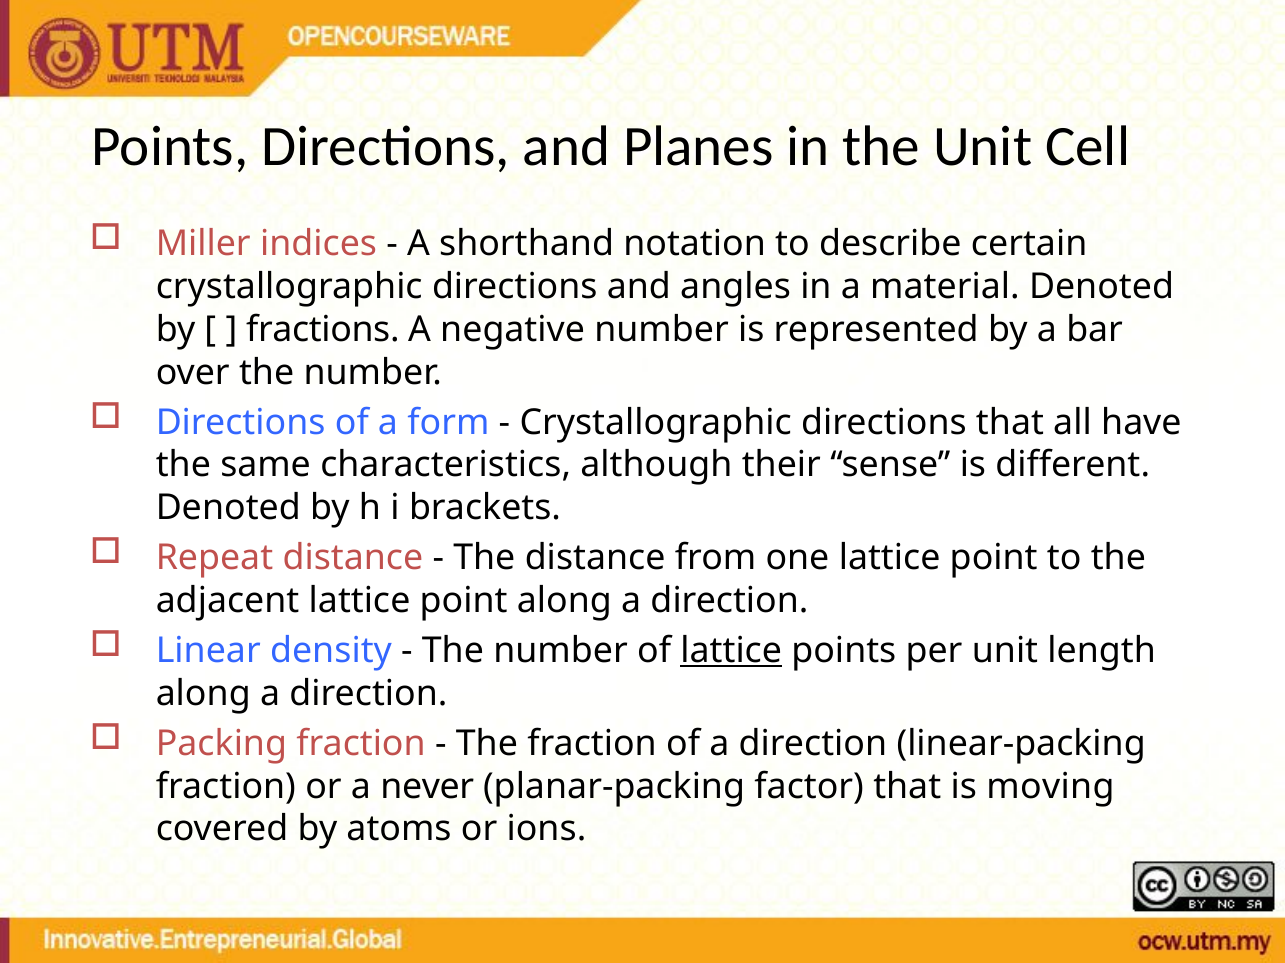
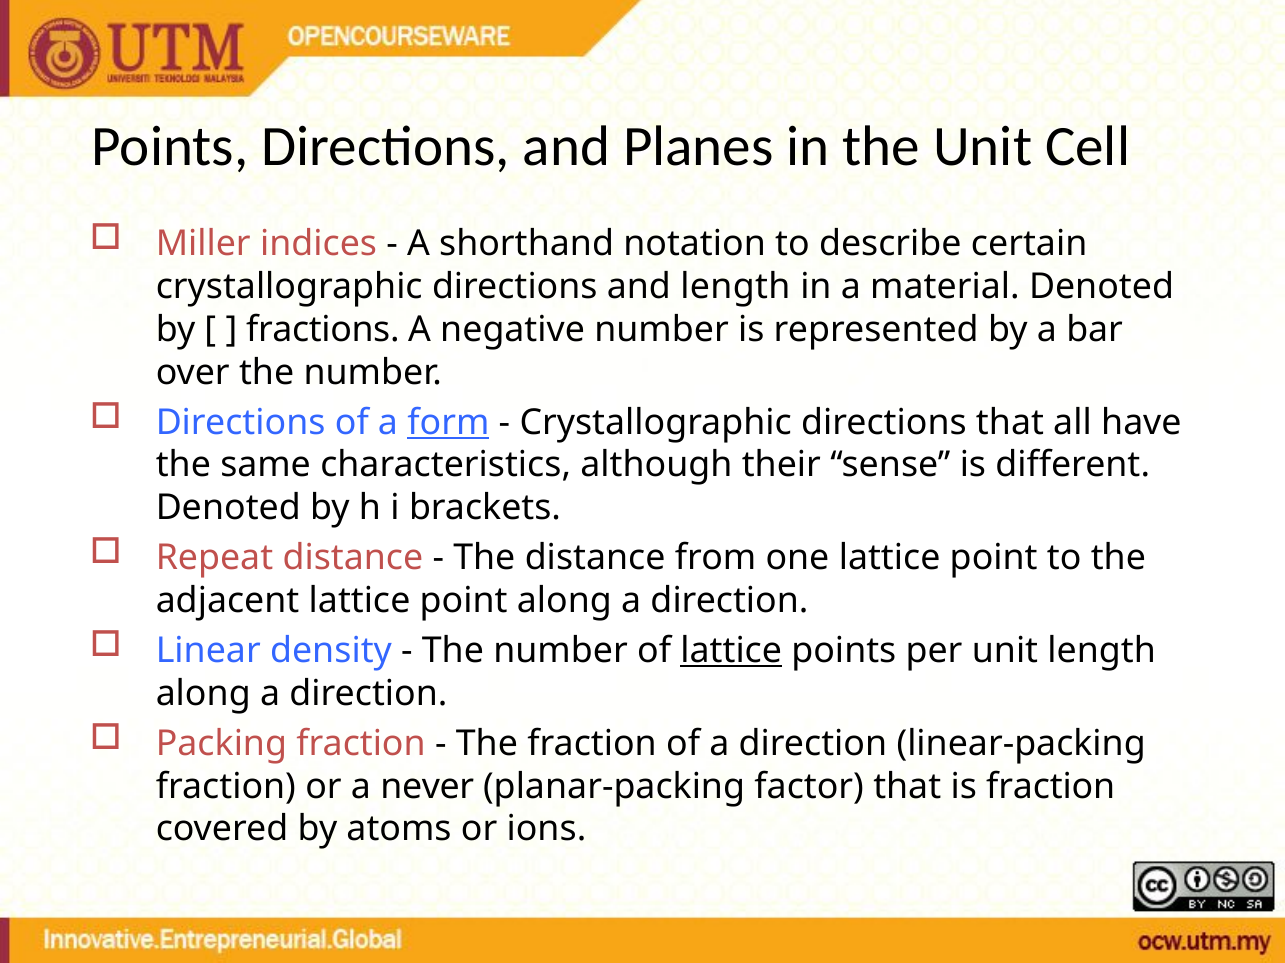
and angles: angles -> length
form underline: none -> present
is moving: moving -> fraction
